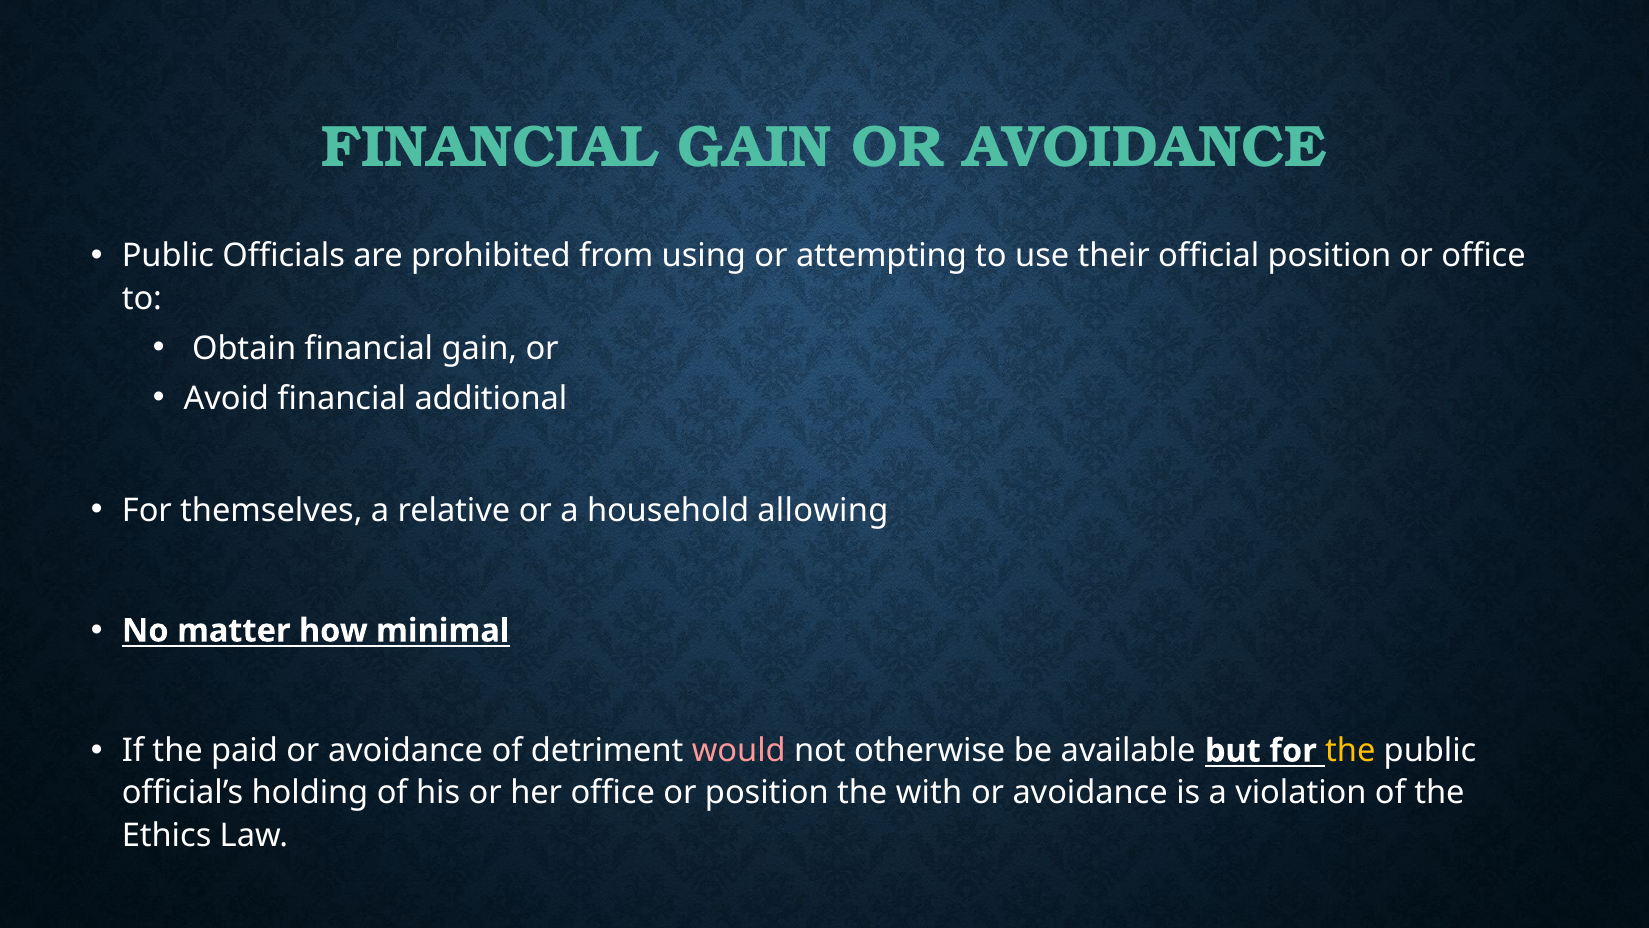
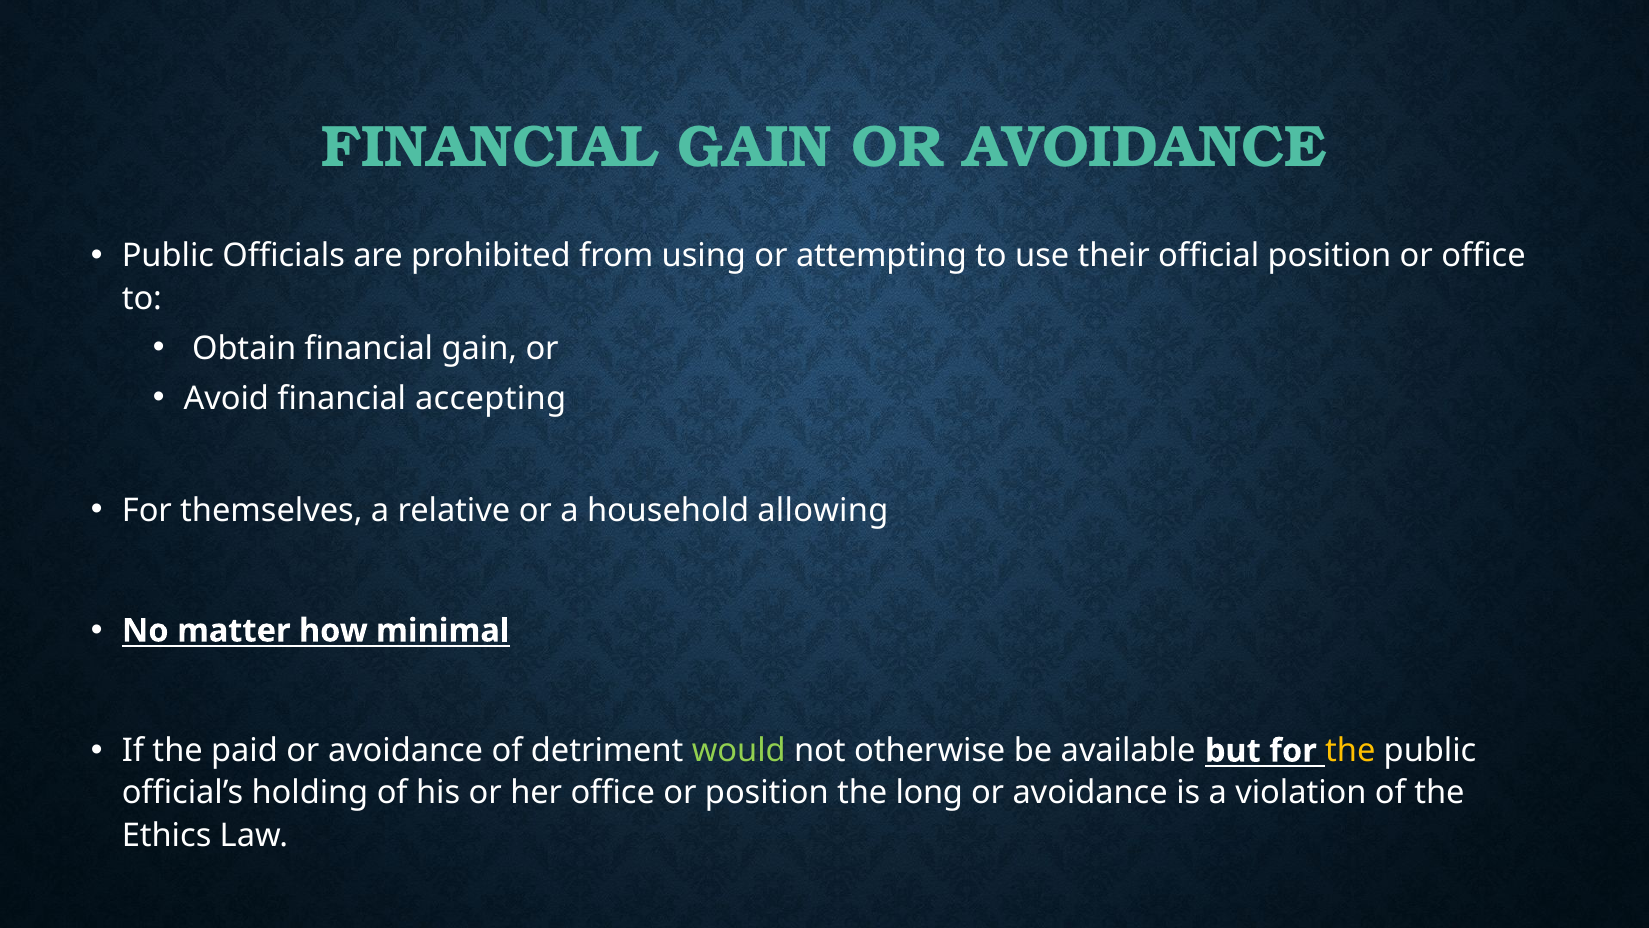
additional: additional -> accepting
would colour: pink -> light green
with: with -> long
